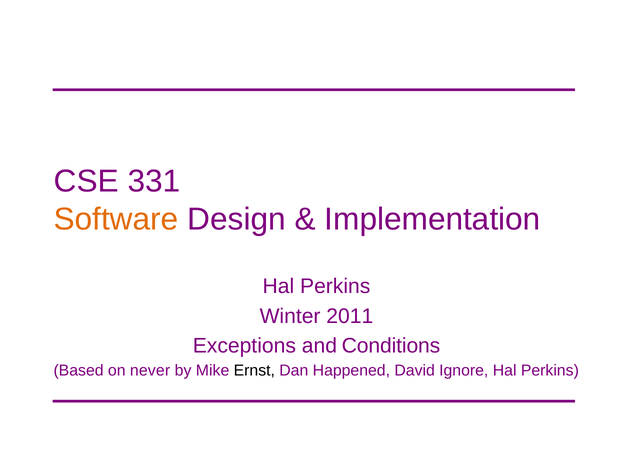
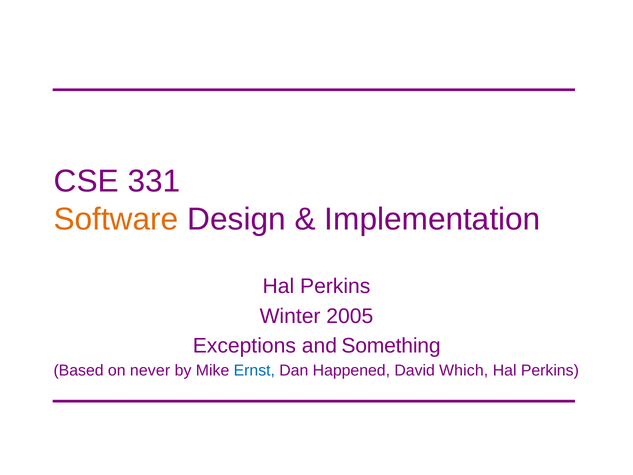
2011: 2011 -> 2005
Conditions: Conditions -> Something
Ernst colour: black -> blue
Ignore: Ignore -> Which
